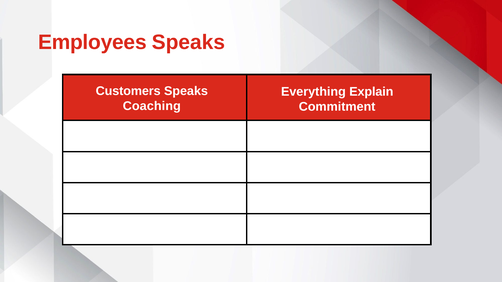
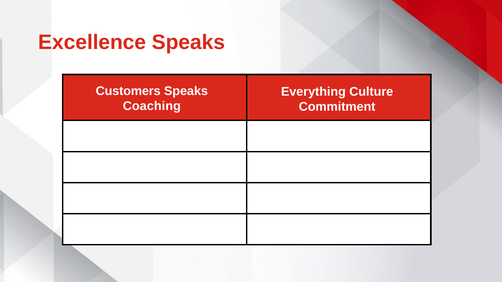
Employees: Employees -> Excellence
Explain: Explain -> Culture
